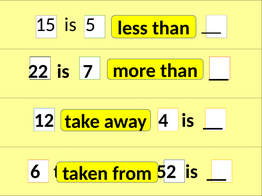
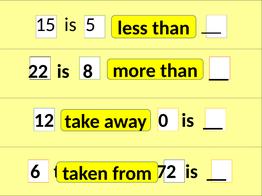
7: 7 -> 8
4: 4 -> 0
52: 52 -> 72
